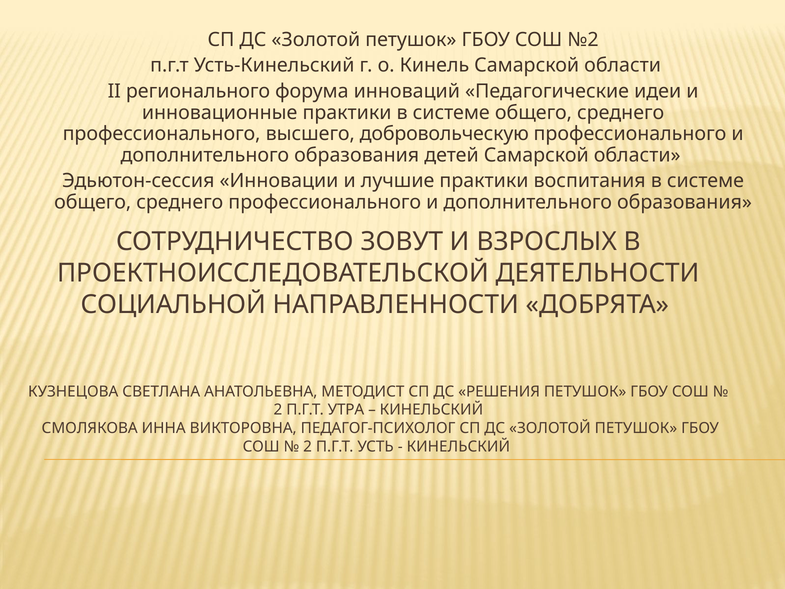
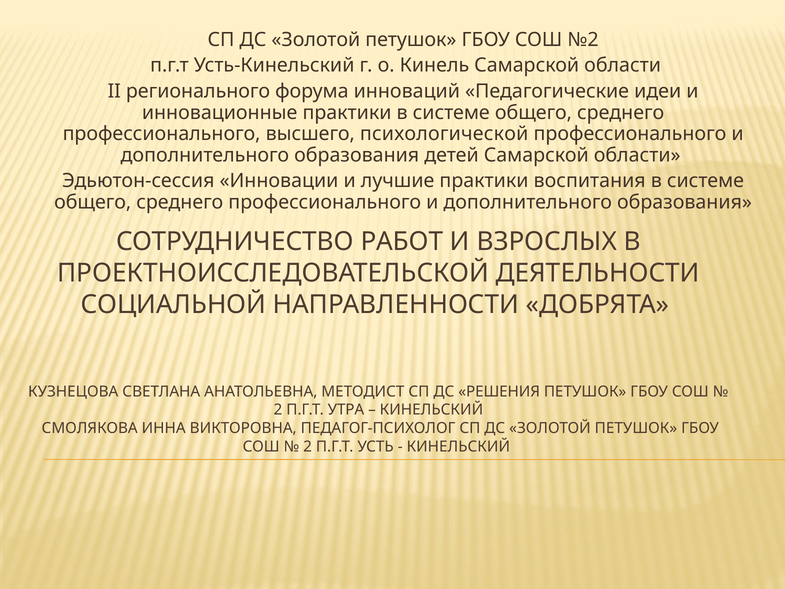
добровольческую: добровольческую -> психологической
ЗОВУТ: ЗОВУТ -> РАБОТ
